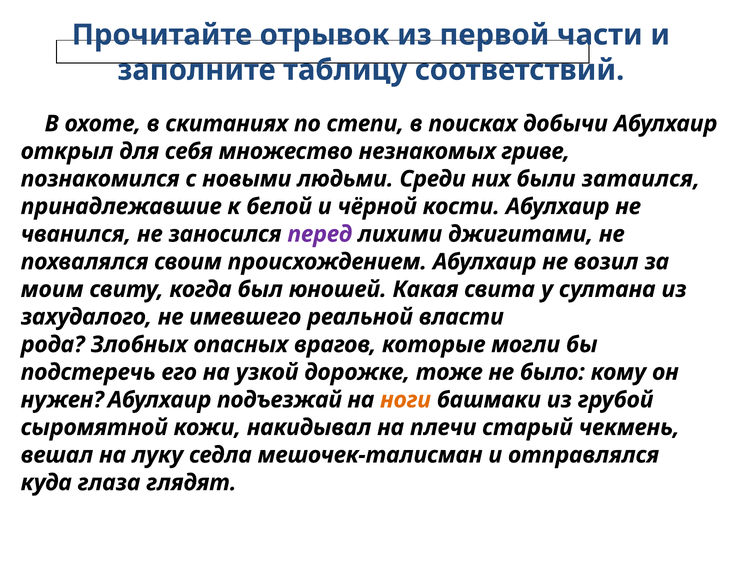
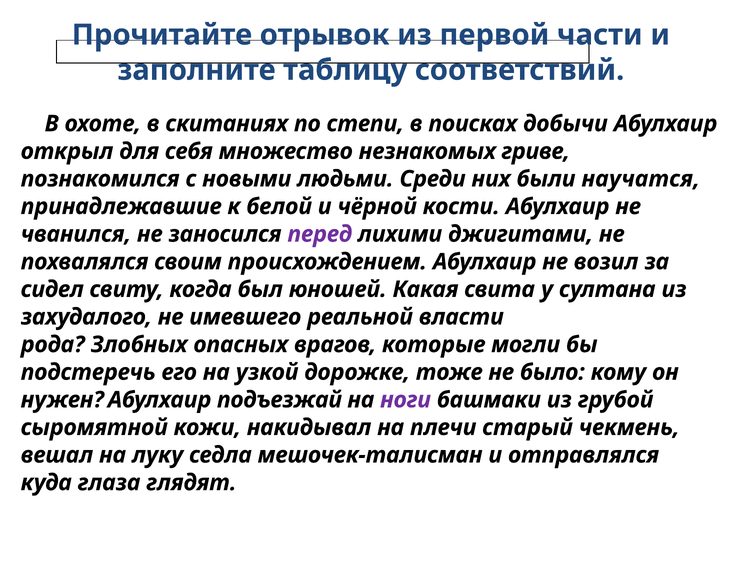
затаился: затаился -> научатся
моим: моим -> сидел
ноги colour: orange -> purple
